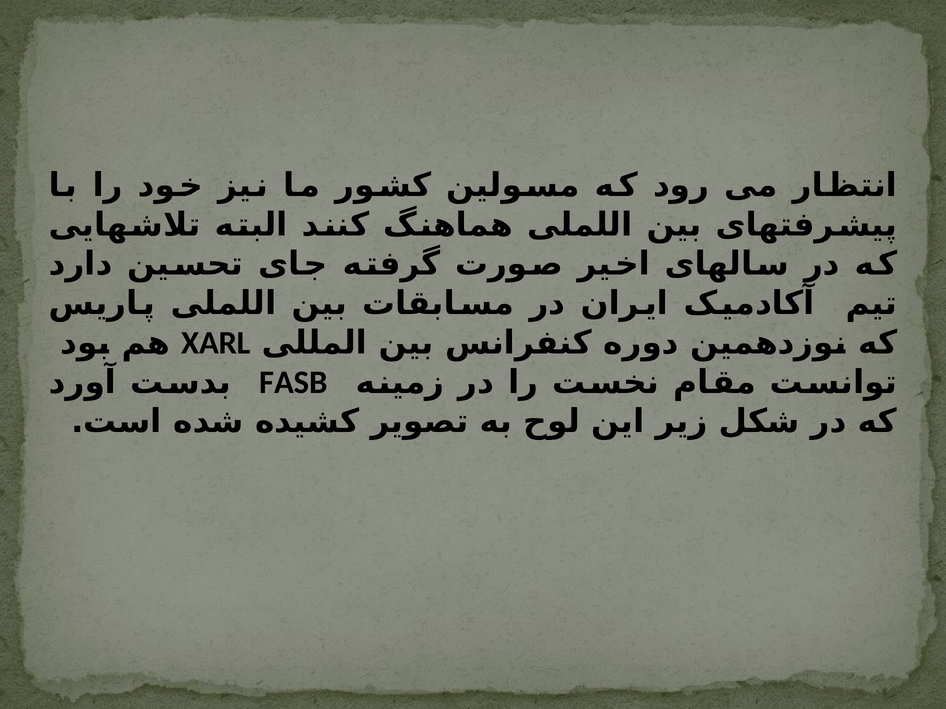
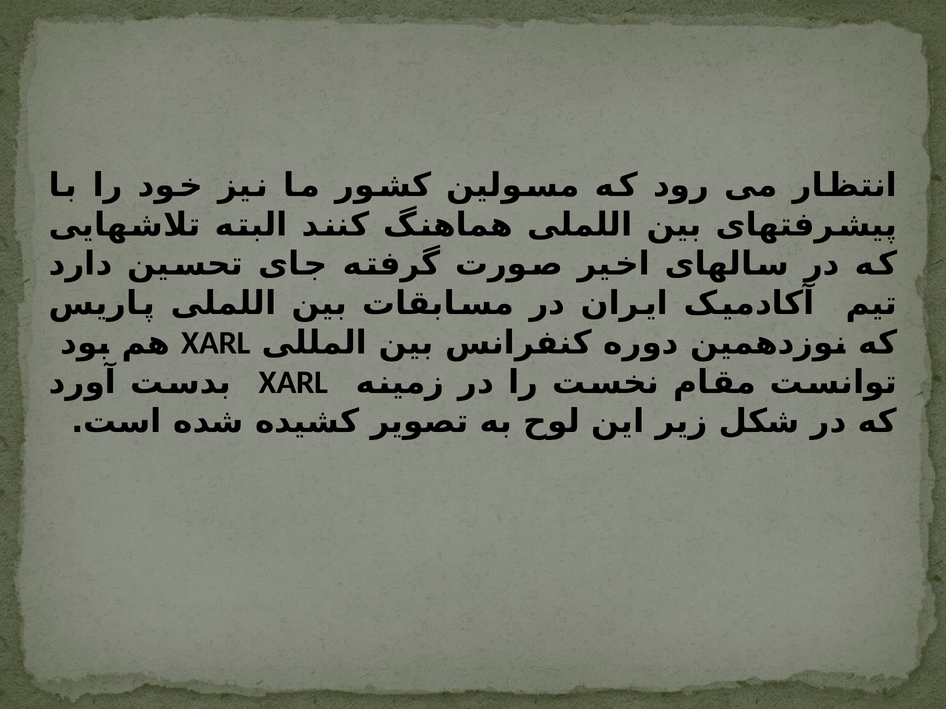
FASB at (293, 382): FASB -> XARL
